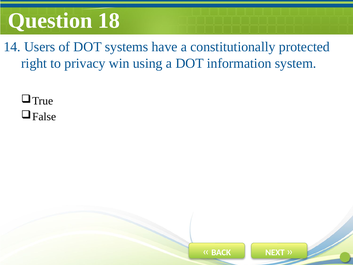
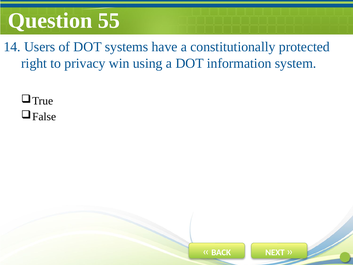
18: 18 -> 55
